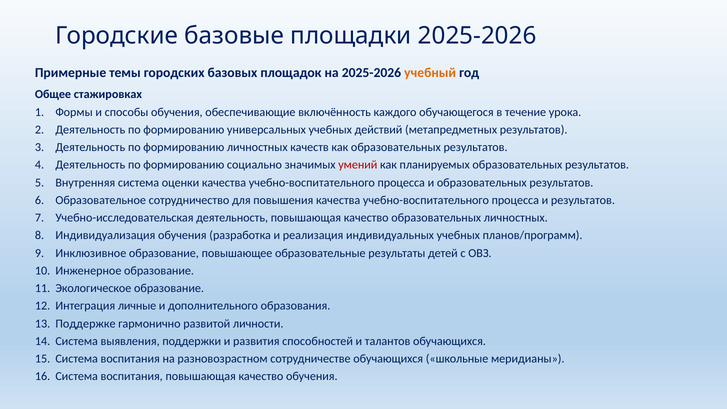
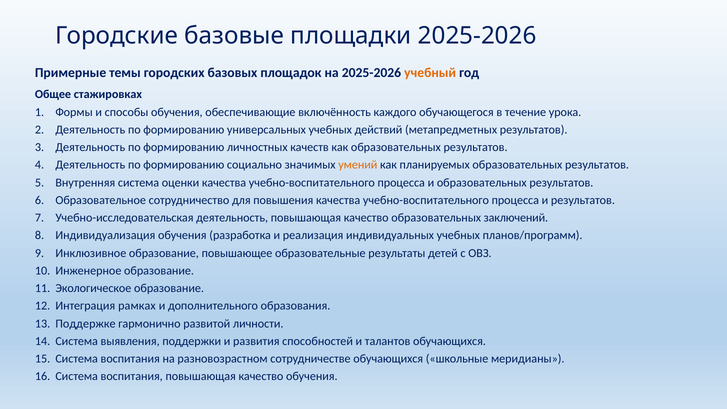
умений colour: red -> orange
образовательных личностных: личностных -> заключений
личные: личные -> рамках
